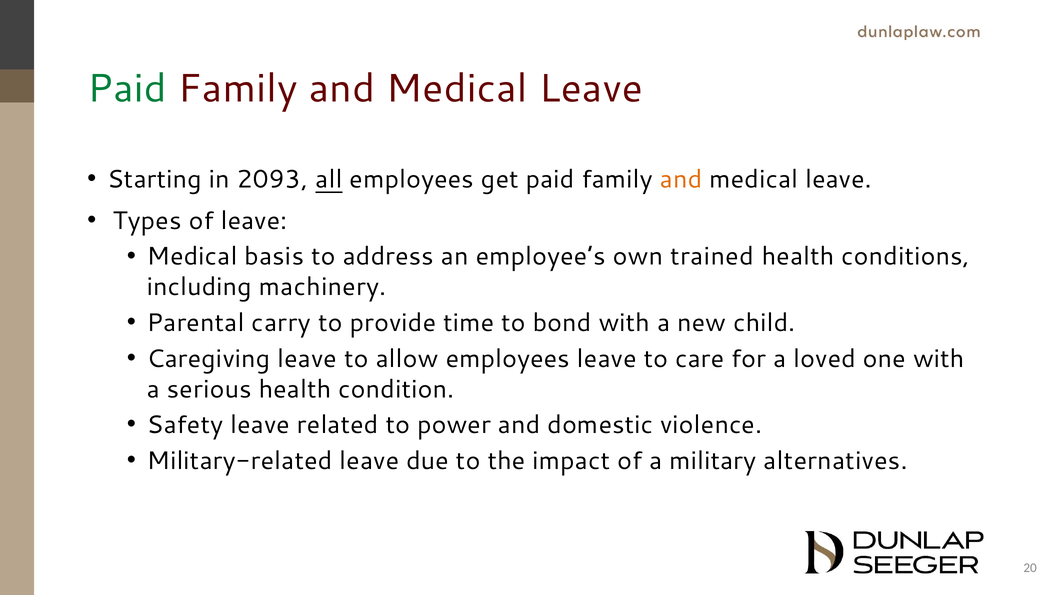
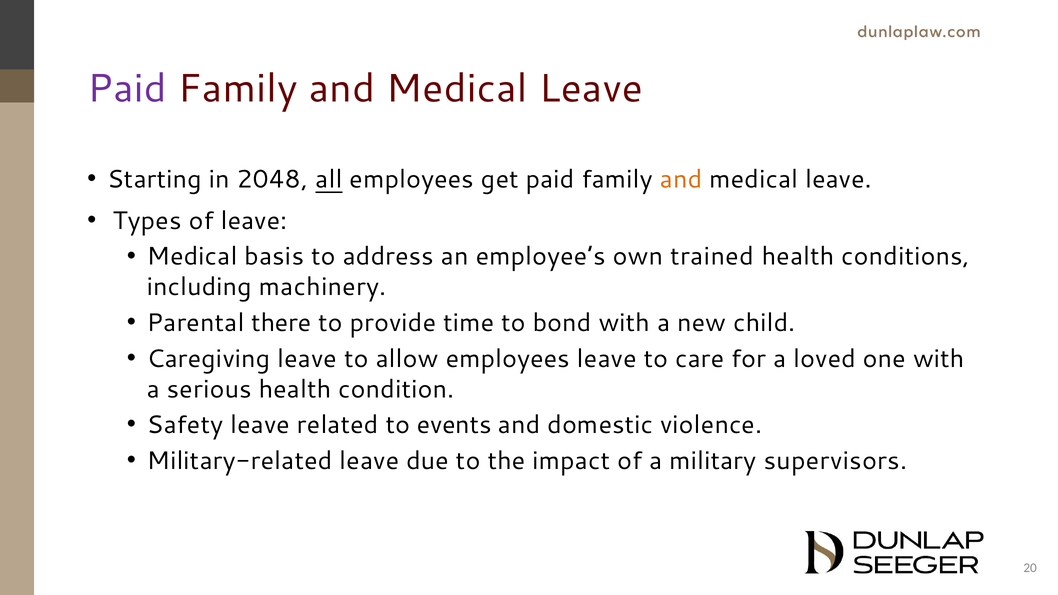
Paid at (127, 89) colour: green -> purple
2093: 2093 -> 2048
carry: carry -> there
power: power -> events
alternatives: alternatives -> supervisors
